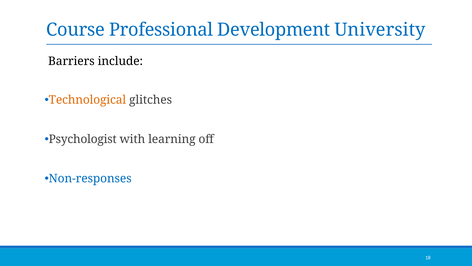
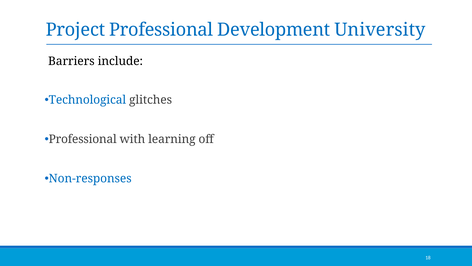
Course: Course -> Project
Technological colour: orange -> blue
Psychologist at (83, 139): Psychologist -> Professional
